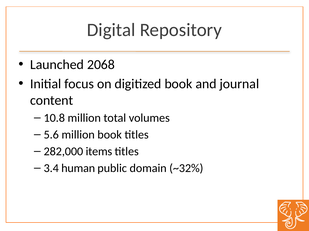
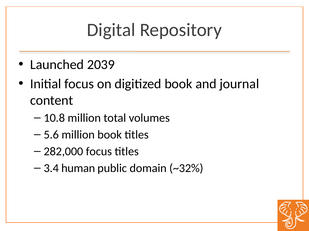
2068: 2068 -> 2039
282,000 items: items -> focus
